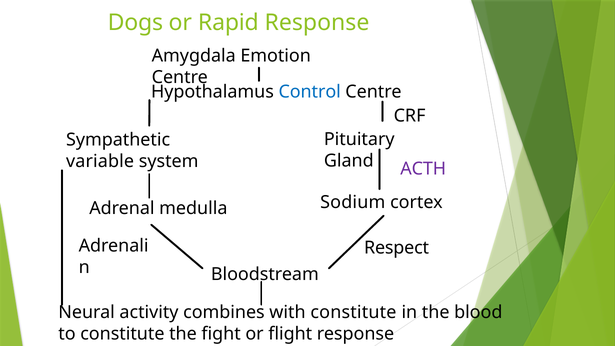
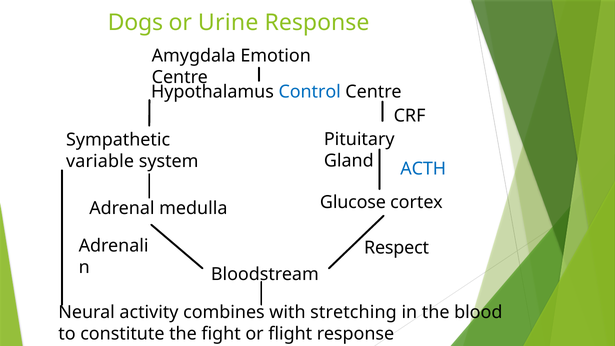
Rapid: Rapid -> Urine
ACTH colour: purple -> blue
Sodium: Sodium -> Glucose
with constitute: constitute -> stretching
